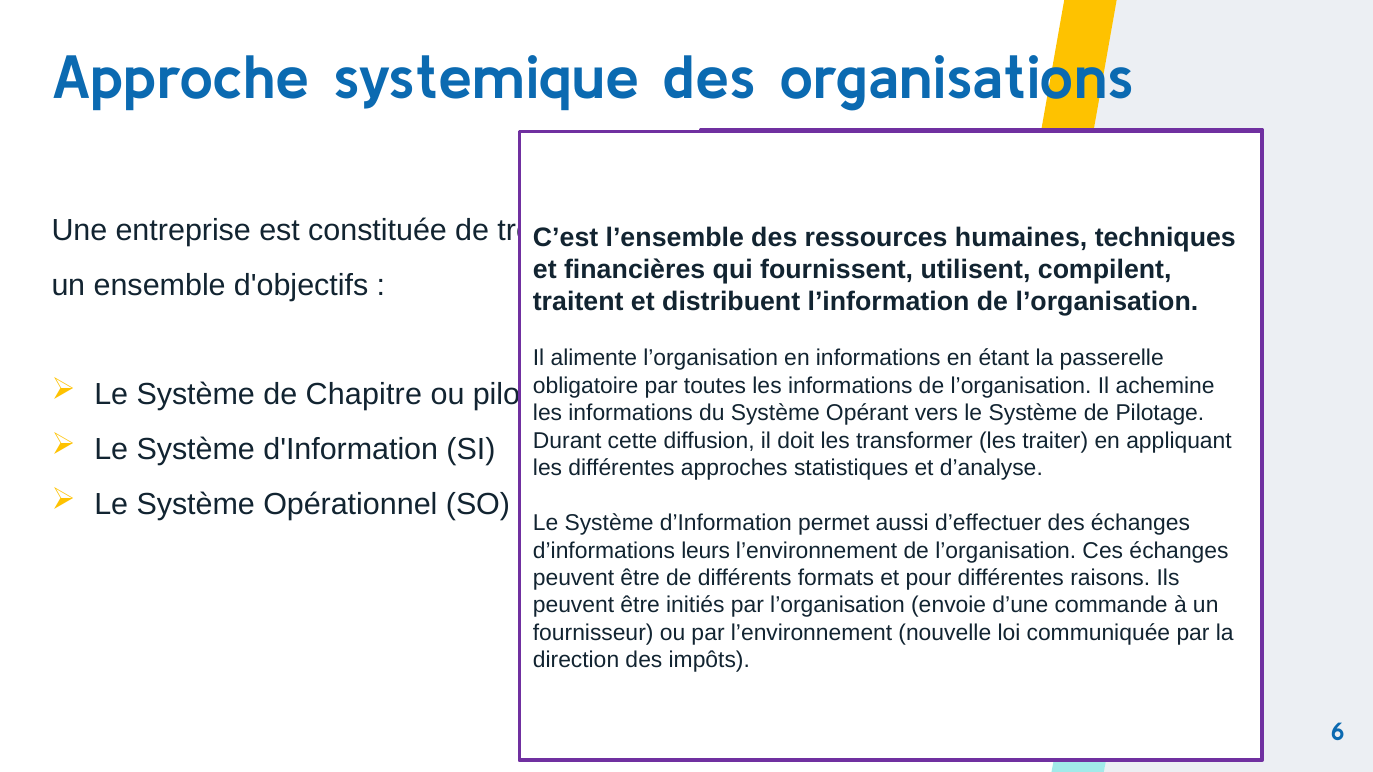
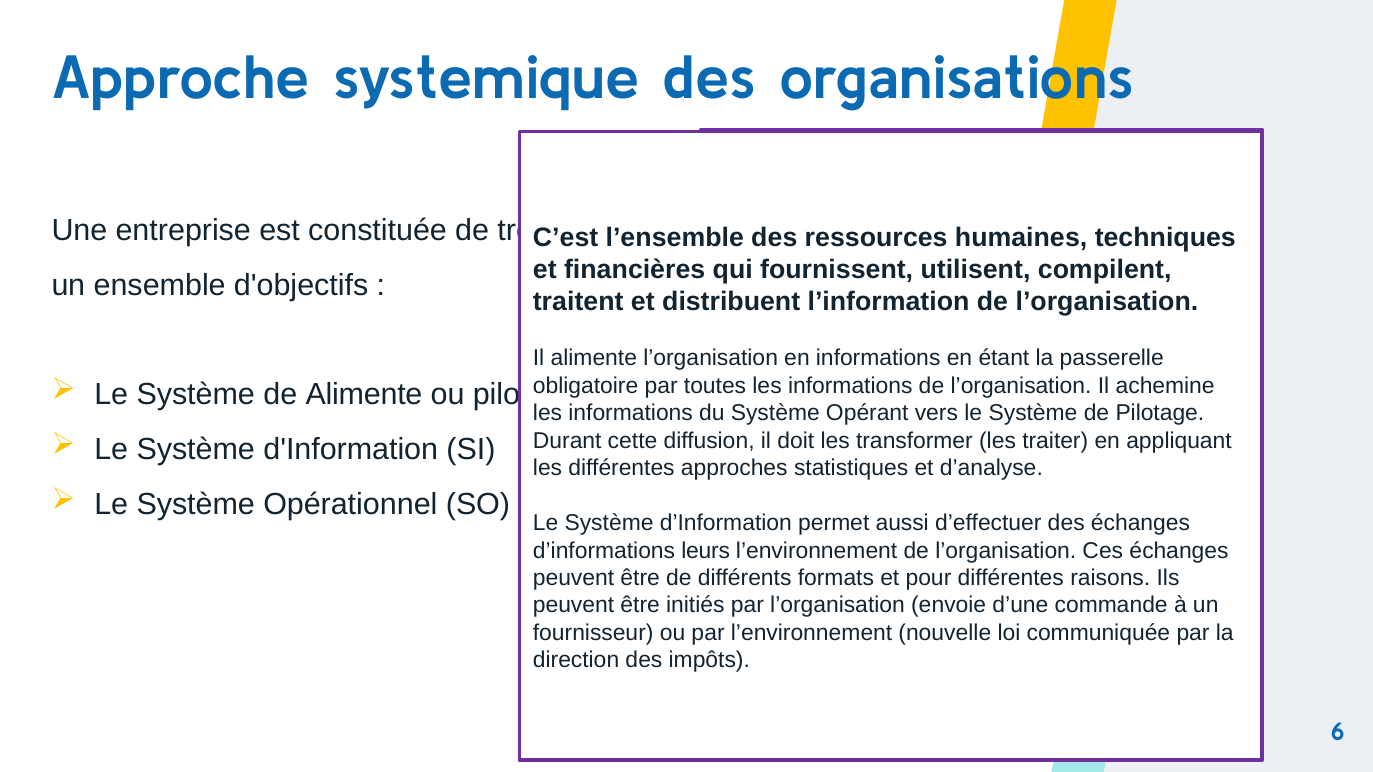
de Chapitre: Chapitre -> Alimente
